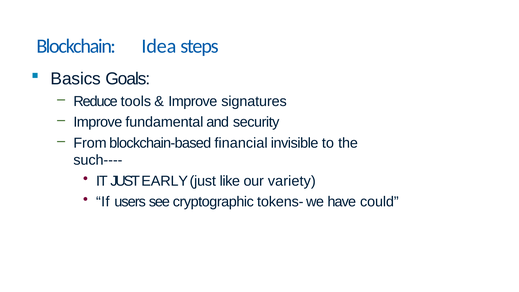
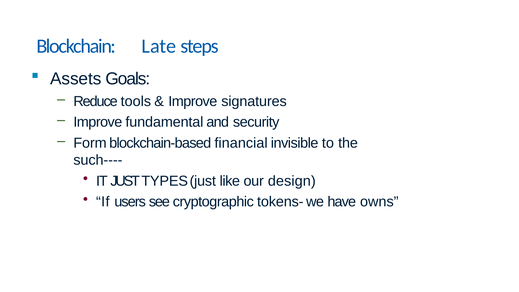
Idea: Idea -> Late
Basics: Basics -> Assets
From: From -> Form
EARLY: EARLY -> TYPES
variety: variety -> design
could: could -> owns
